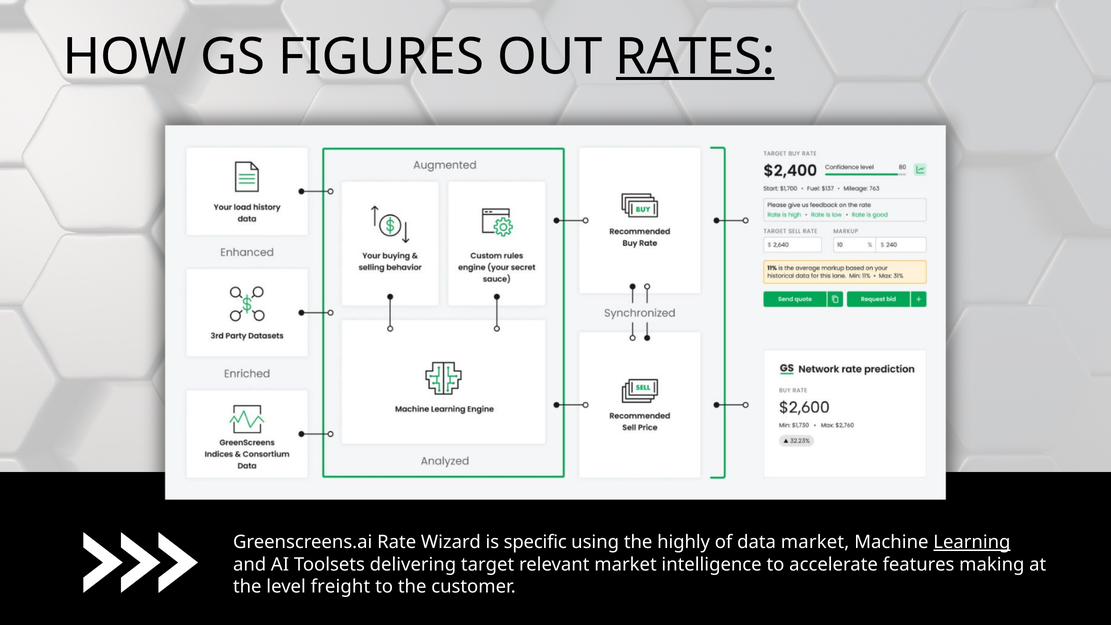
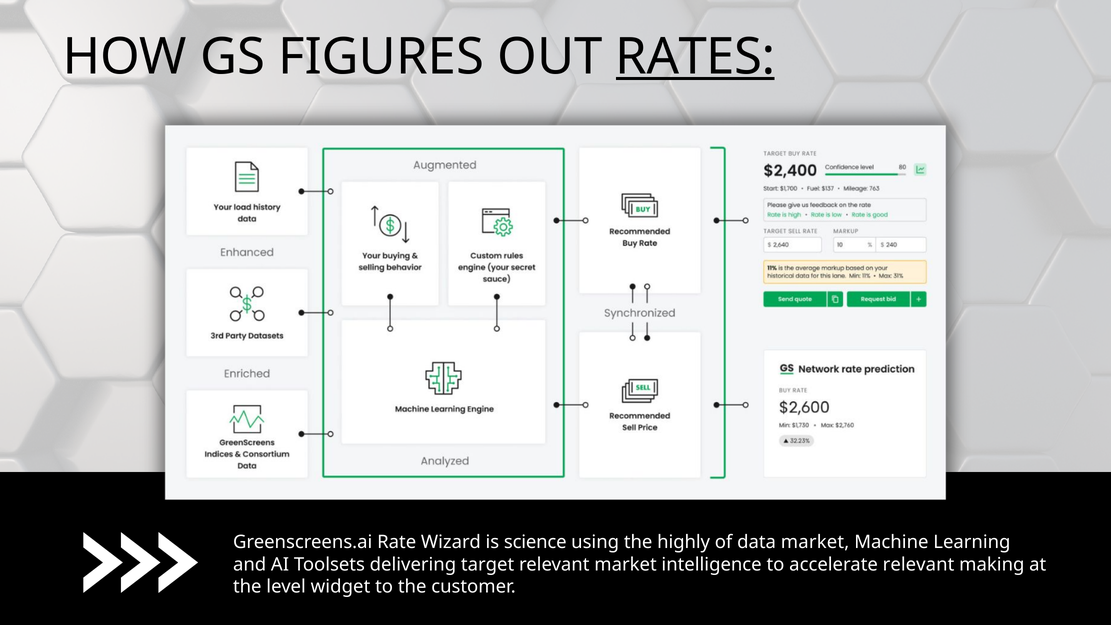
specific: specific -> science
Learning underline: present -> none
accelerate features: features -> relevant
freight: freight -> widget
